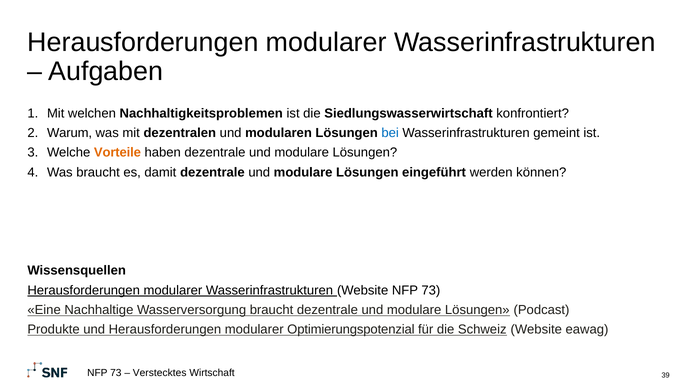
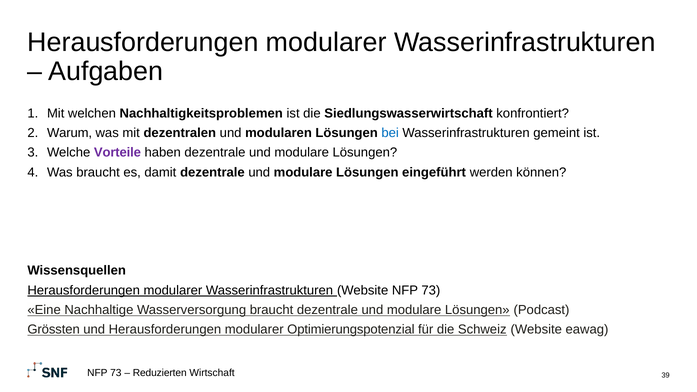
Vorteile colour: orange -> purple
Produkte: Produkte -> Grössten
Verstecktes: Verstecktes -> Reduzierten
